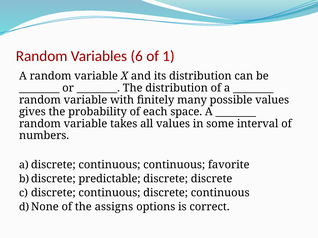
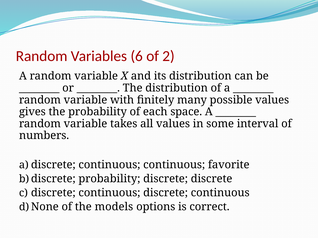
1: 1 -> 2
predictable at (109, 179): predictable -> probability
assigns: assigns -> models
